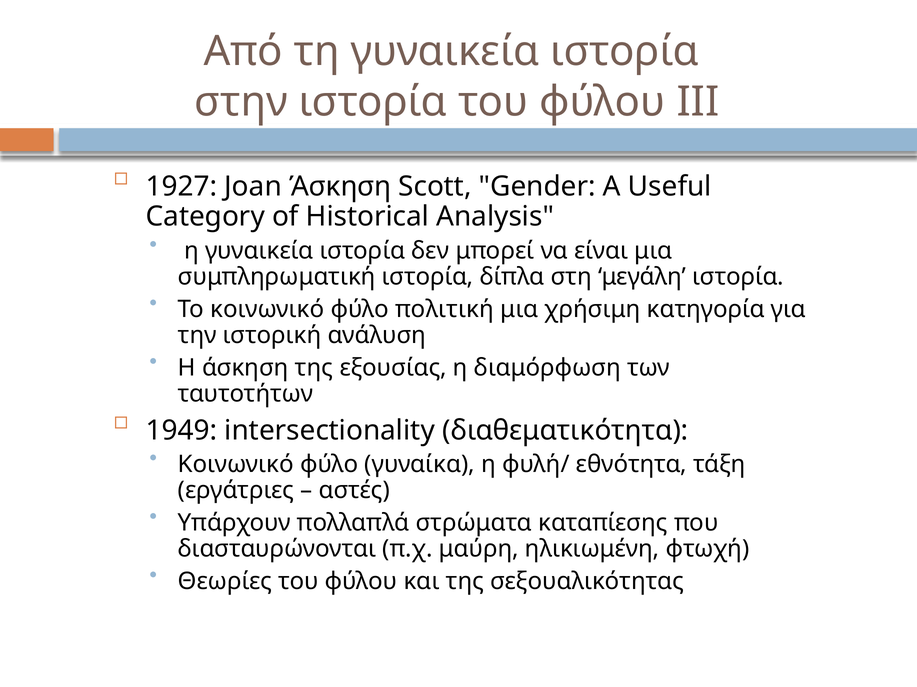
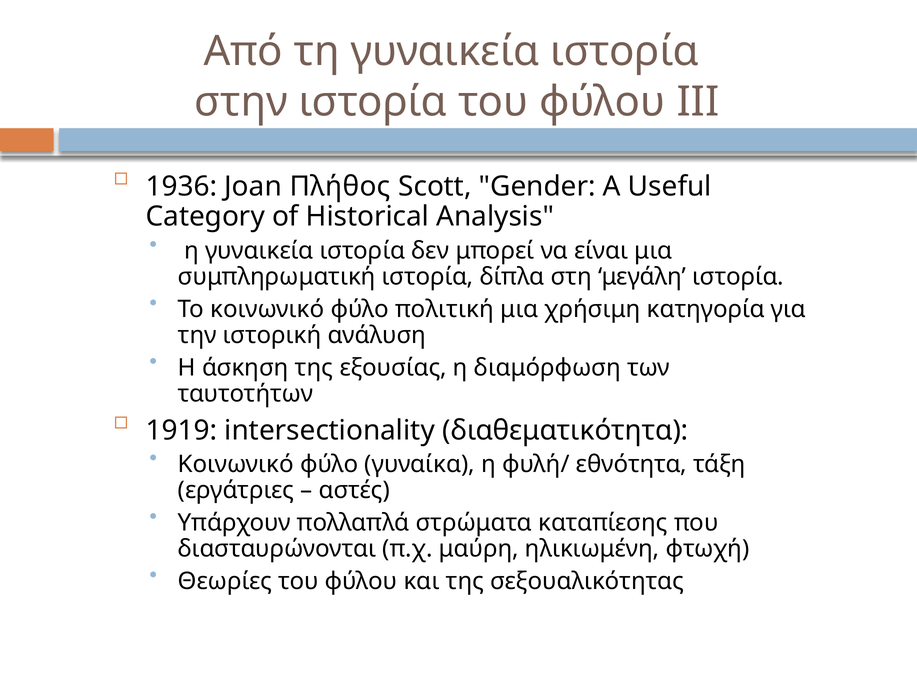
1927: 1927 -> 1936
Joan Άσκηση: Άσκηση -> Πλήθος
1949: 1949 -> 1919
